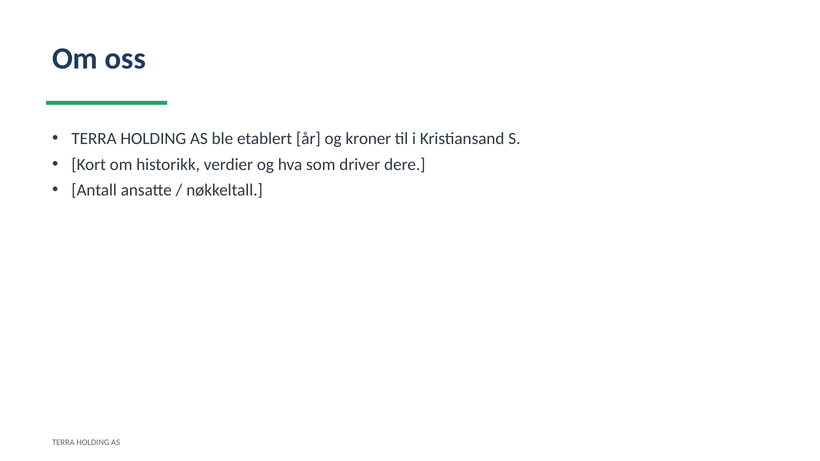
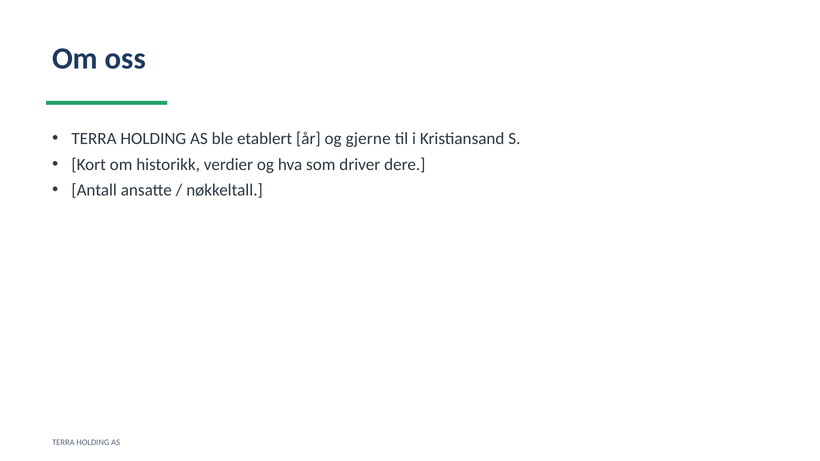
kroner: kroner -> gjerne
